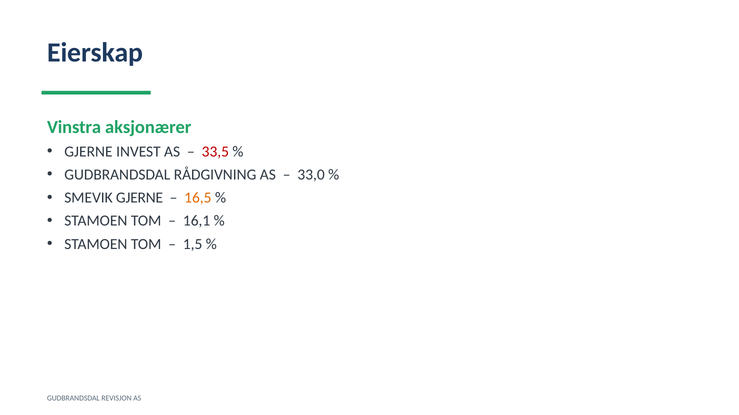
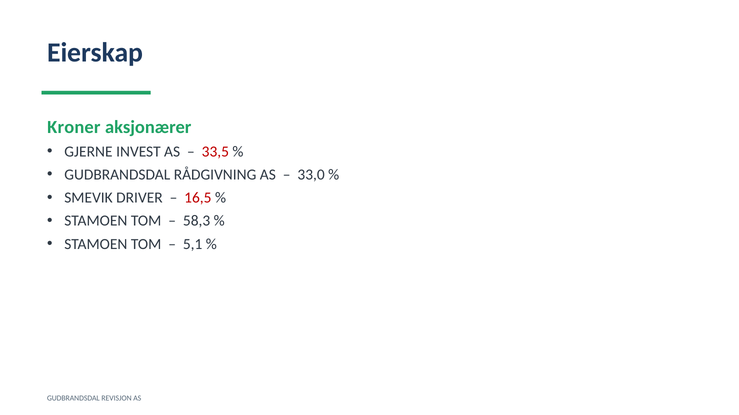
Vinstra: Vinstra -> Kroner
SMEVIK GJERNE: GJERNE -> DRIVER
16,5 colour: orange -> red
16,1: 16,1 -> 58,3
1,5: 1,5 -> 5,1
